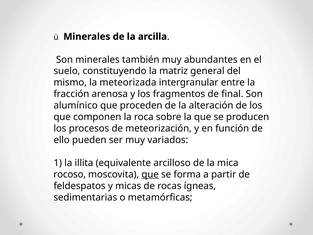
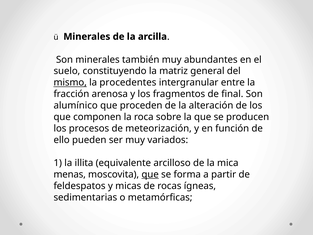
mismo underline: none -> present
meteorizada: meteorizada -> procedentes
rocoso: rocoso -> menas
